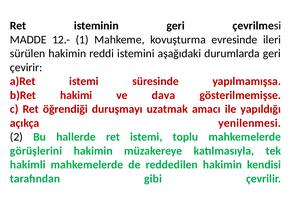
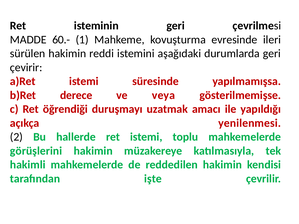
12.-: 12.- -> 60.-
hakimi: hakimi -> derece
dava: dava -> veya
gibi: gibi -> işte
